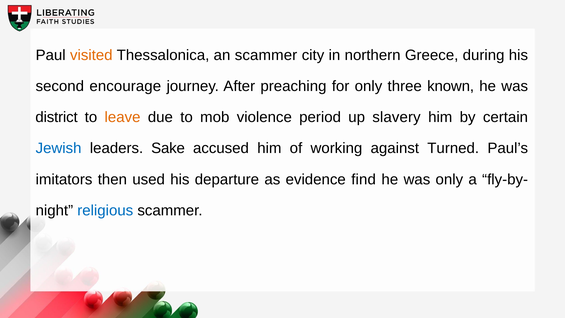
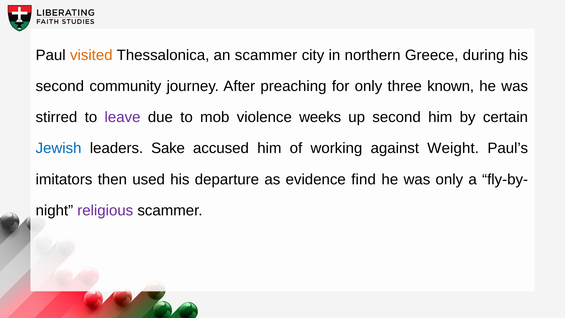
encourage: encourage -> community
district: district -> stirred
leave colour: orange -> purple
period: period -> weeks
up slavery: slavery -> second
Turned: Turned -> Weight
religious colour: blue -> purple
